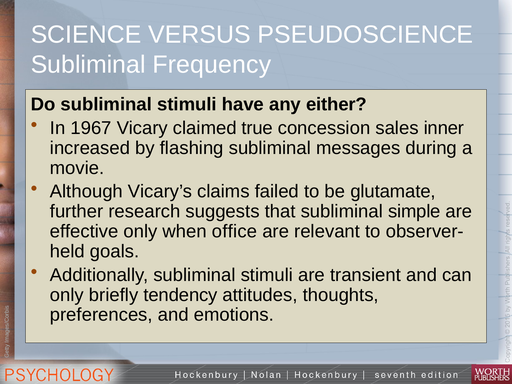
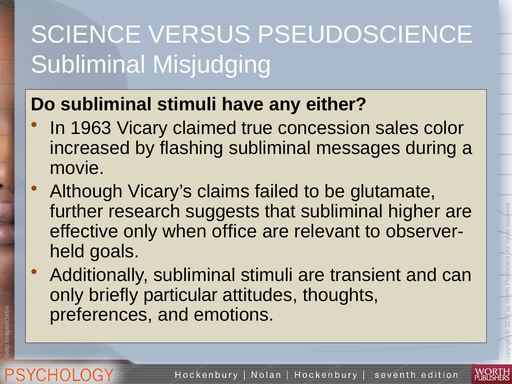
Frequency: Frequency -> Misjudging
1967: 1967 -> 1963
inner: inner -> color
simple: simple -> higher
tendency: tendency -> particular
